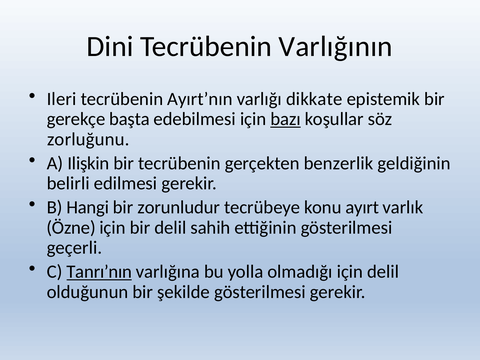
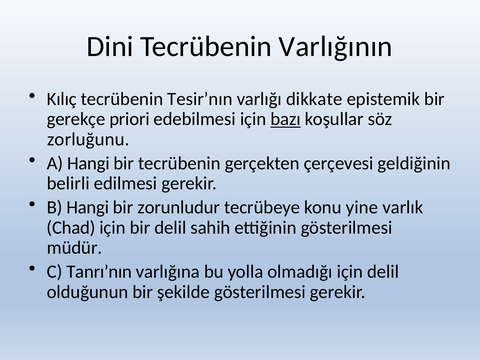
Ileri: Ileri -> Kılıç
Ayırt’nın: Ayırt’nın -> Tesir’nın
başta: başta -> priori
A Ilişkin: Ilişkin -> Hangi
benzerlik: benzerlik -> çerçevesi
ayırt: ayırt -> yine
Özne: Özne -> Chad
geçerli: geçerli -> müdür
Tanrı’nın underline: present -> none
